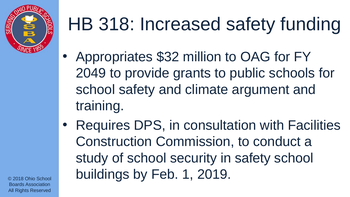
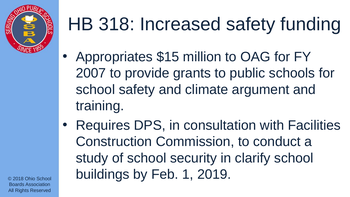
$32: $32 -> $15
2049: 2049 -> 2007
in safety: safety -> clarify
